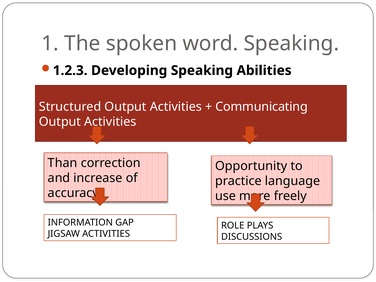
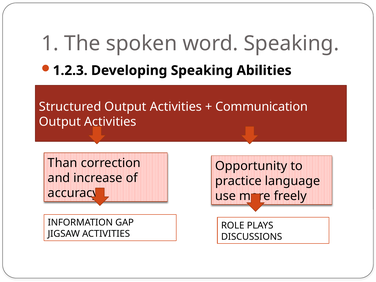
Communicating: Communicating -> Communication
